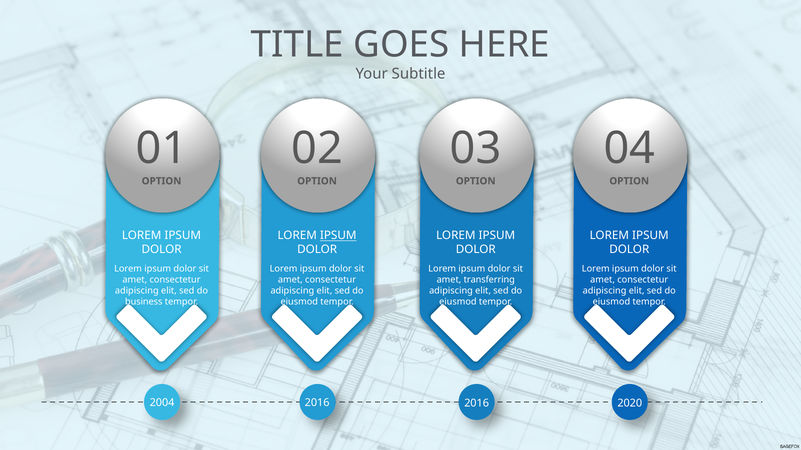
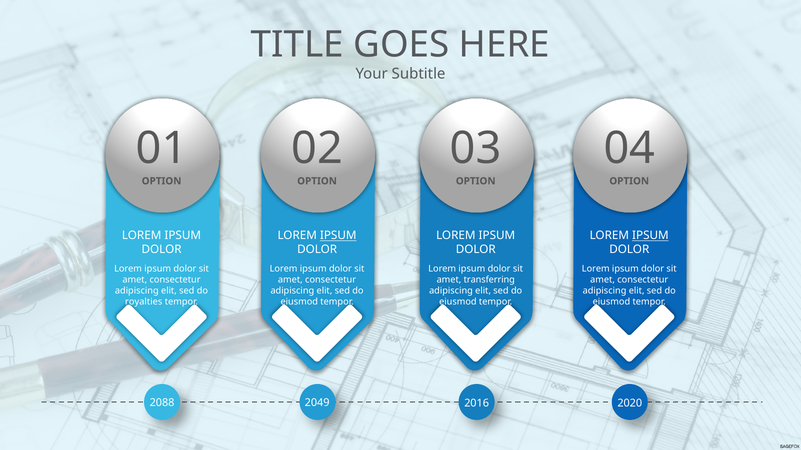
IPSUM at (650, 236) underline: none -> present
business: business -> royalties
2004: 2004 -> 2088
2016 at (317, 403): 2016 -> 2049
